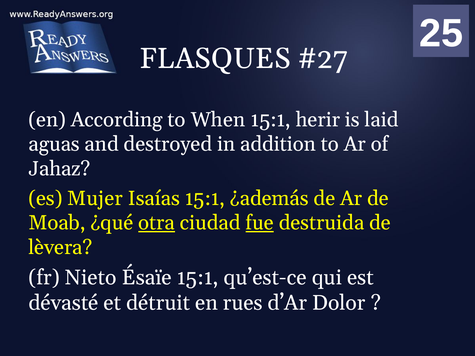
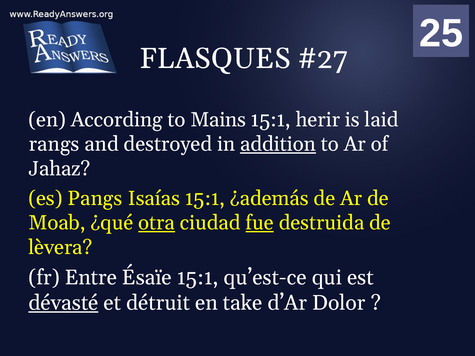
When: When -> Mains
aguas: aguas -> rangs
addition underline: none -> present
Mujer: Mujer -> Pangs
Nieto: Nieto -> Entre
dévasté underline: none -> present
rues: rues -> take
